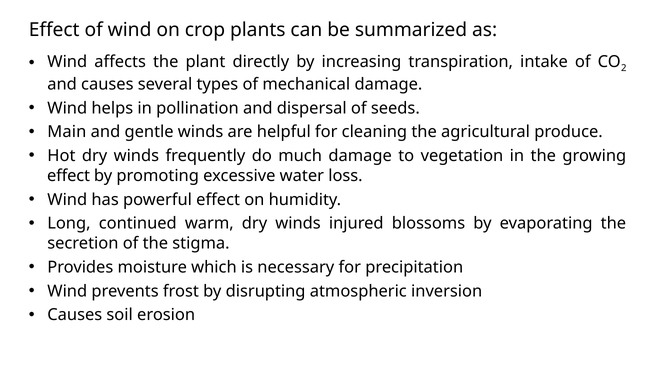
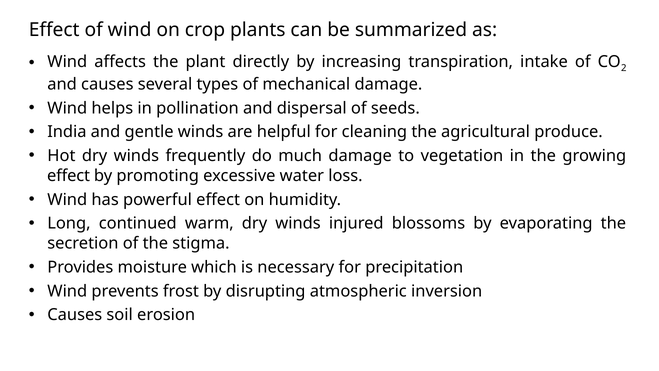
Main: Main -> India
